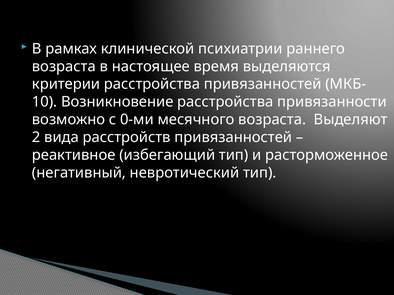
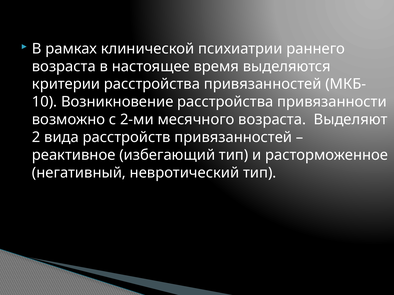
0-ми: 0-ми -> 2-ми
